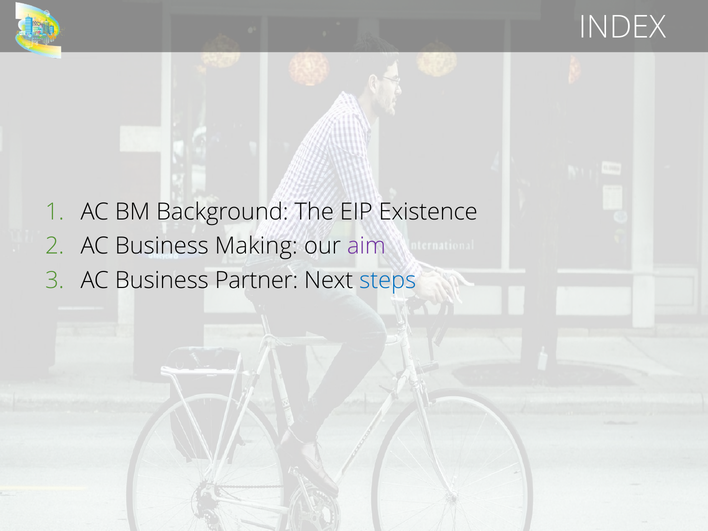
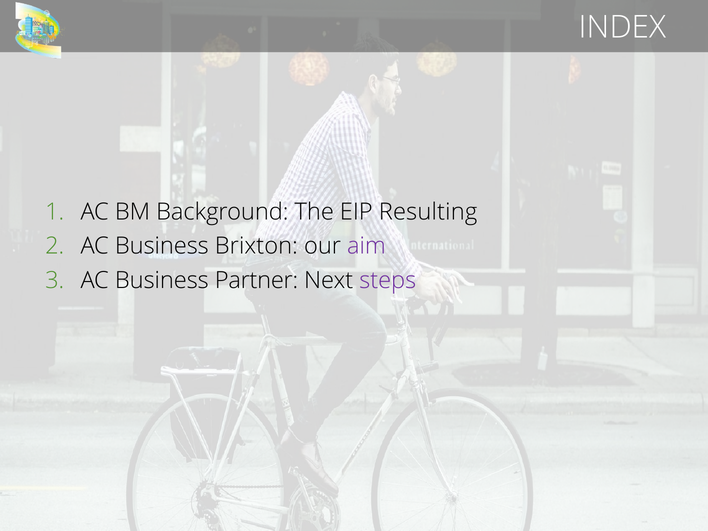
Existence: Existence -> Resulting
Making: Making -> Brixton
steps colour: blue -> purple
